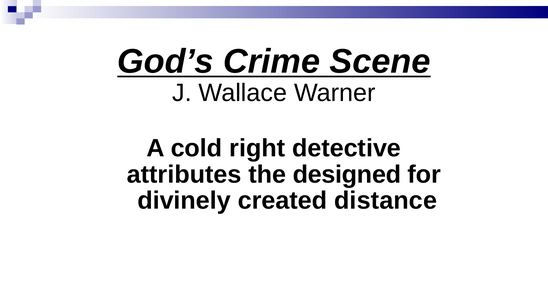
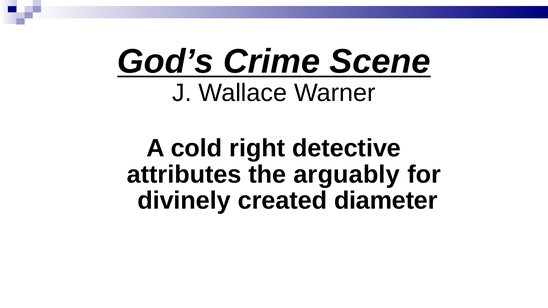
designed: designed -> arguably
distance: distance -> diameter
